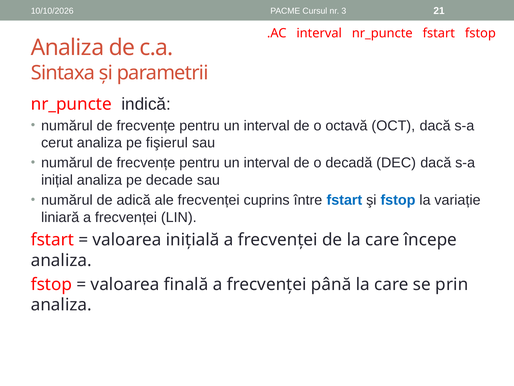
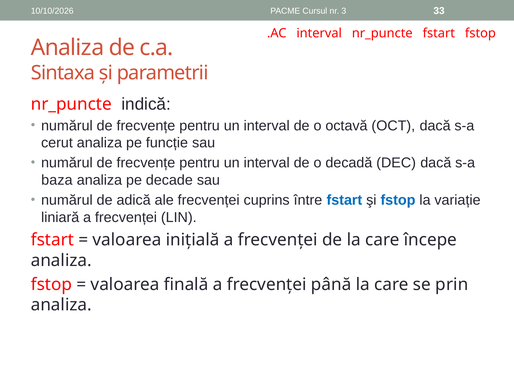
21: 21 -> 33
fişierul: fişierul -> funcție
inițial: inițial -> baza
